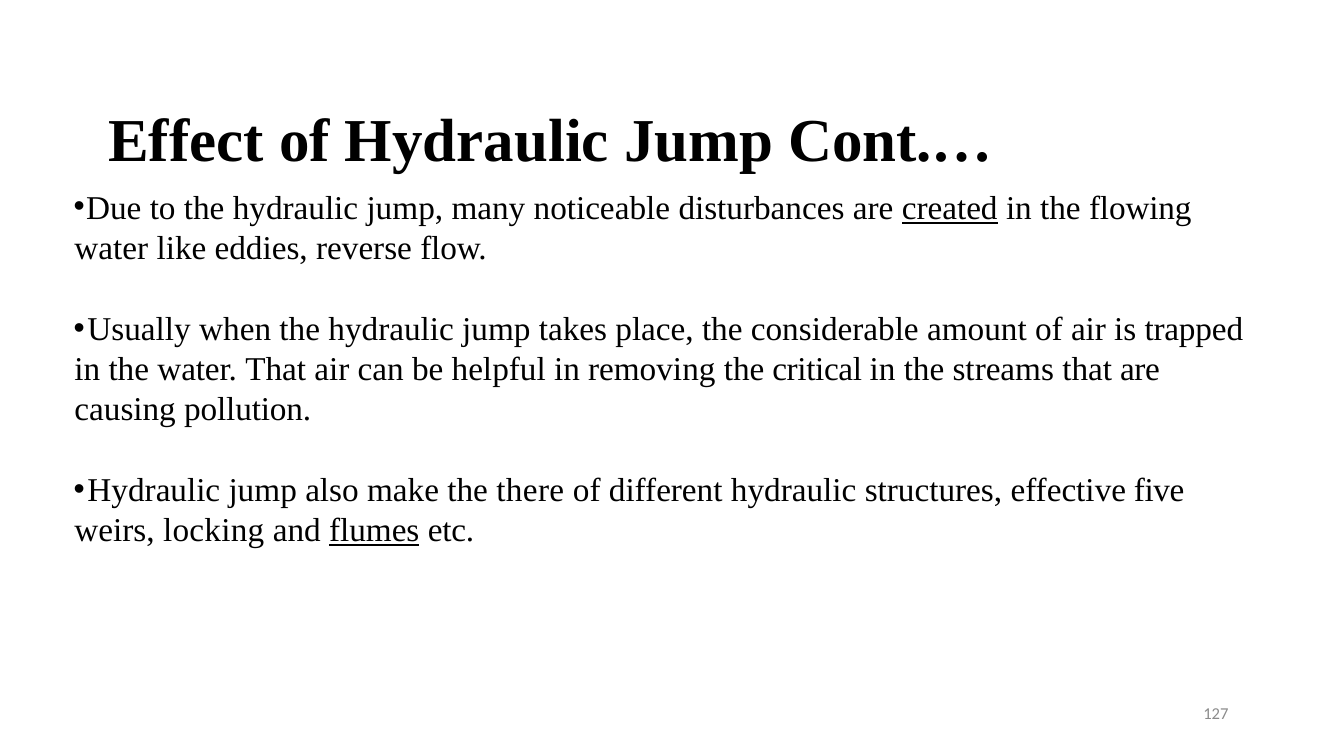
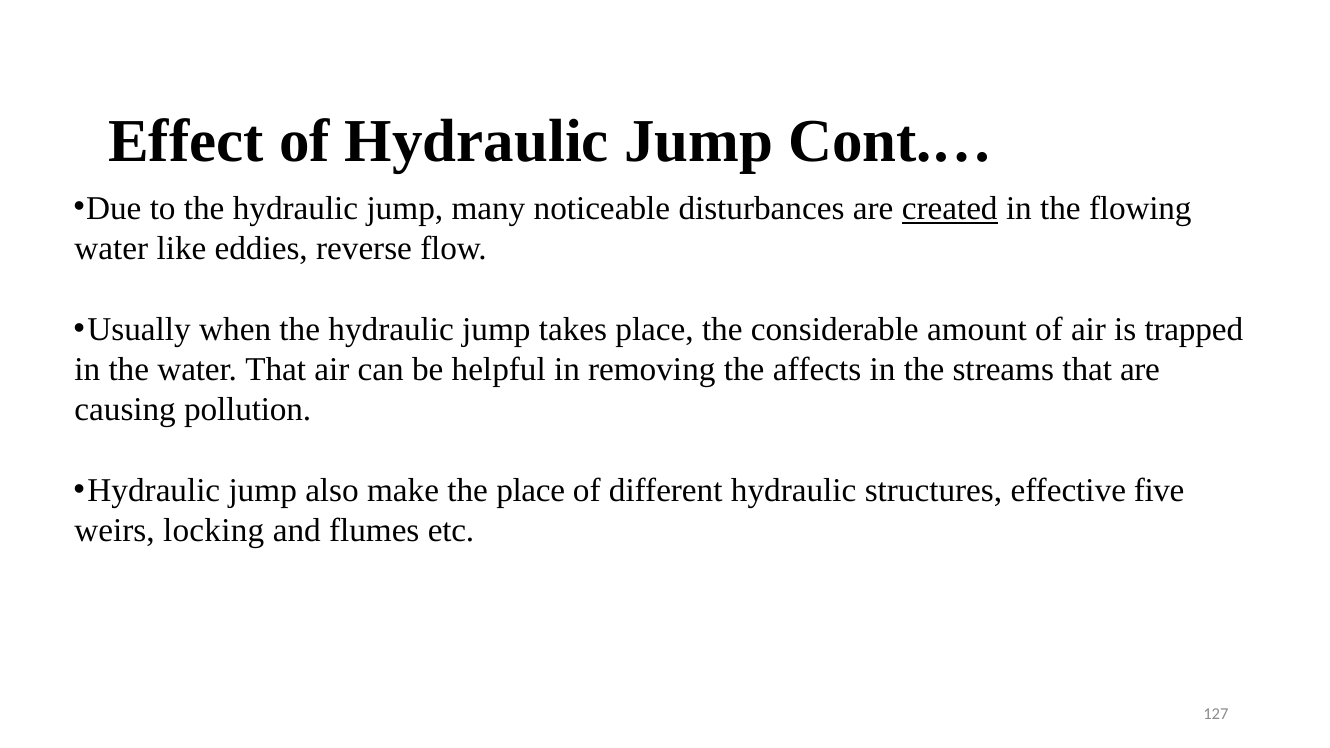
critical: critical -> affects
the there: there -> place
flumes underline: present -> none
